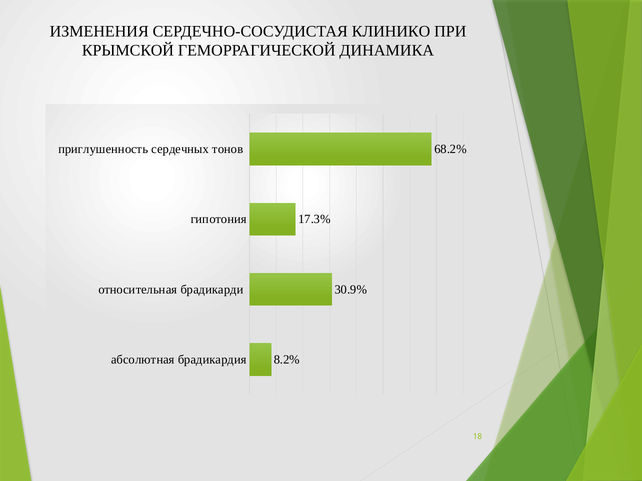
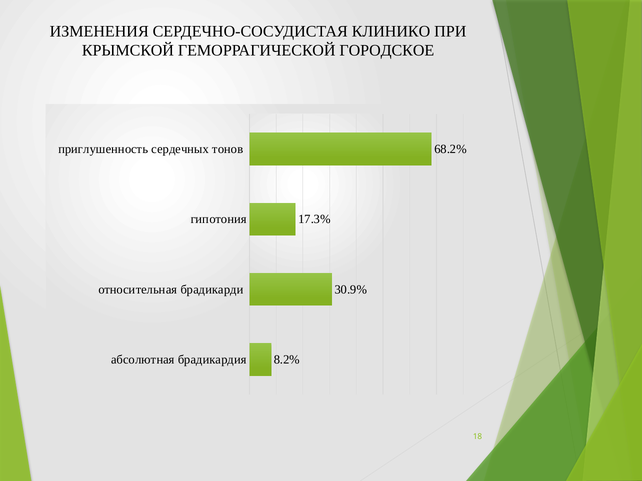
ДИНАМИКА: ДИНАМИКА -> ГОРОДСКОЕ
